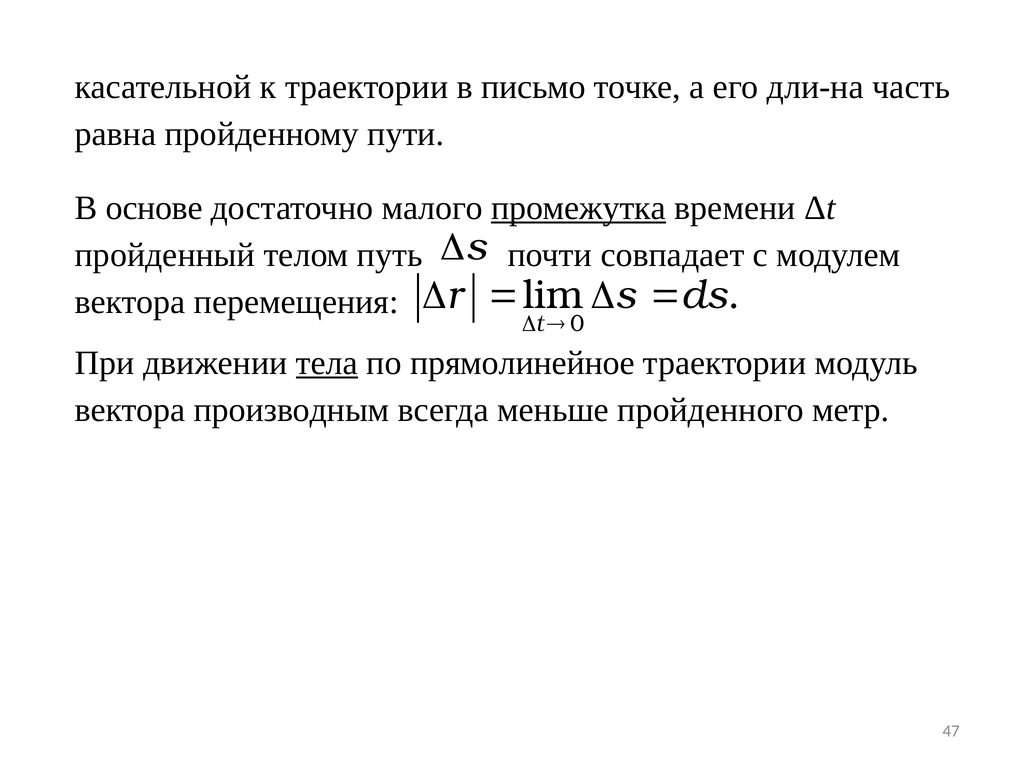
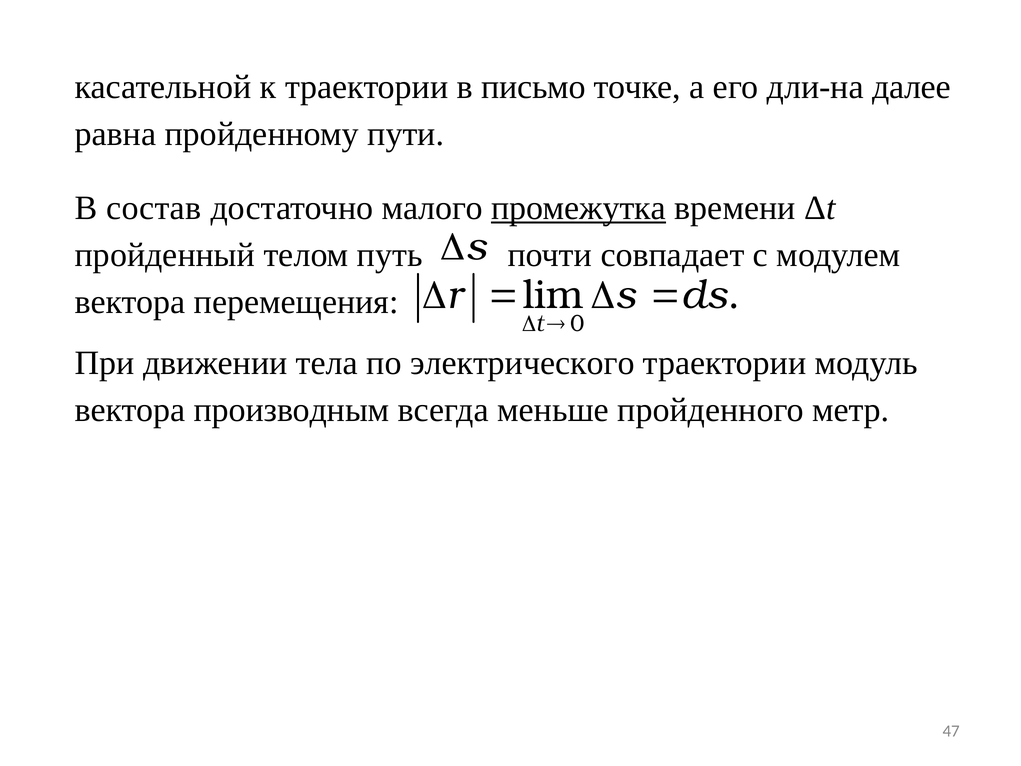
часть: часть -> далее
основе: основе -> состав
тела underline: present -> none
прямолинейное: прямолинейное -> электрического
